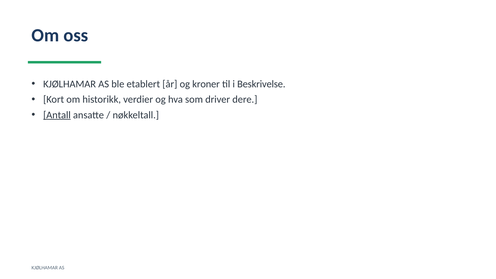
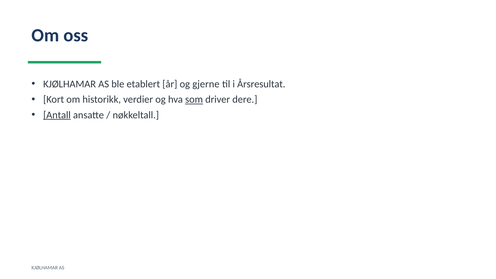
kroner: kroner -> gjerne
Beskrivelse: Beskrivelse -> Årsresultat
som underline: none -> present
